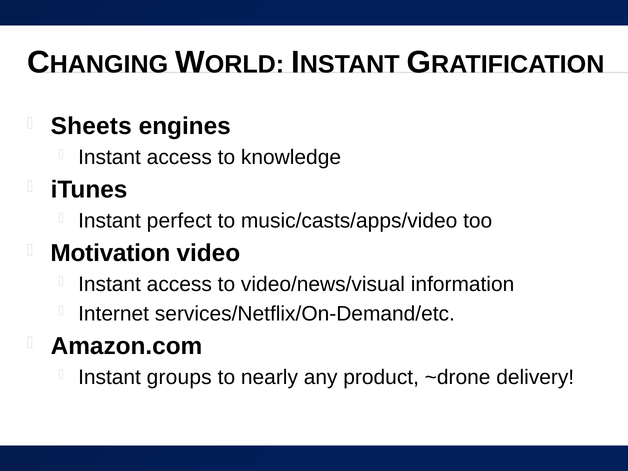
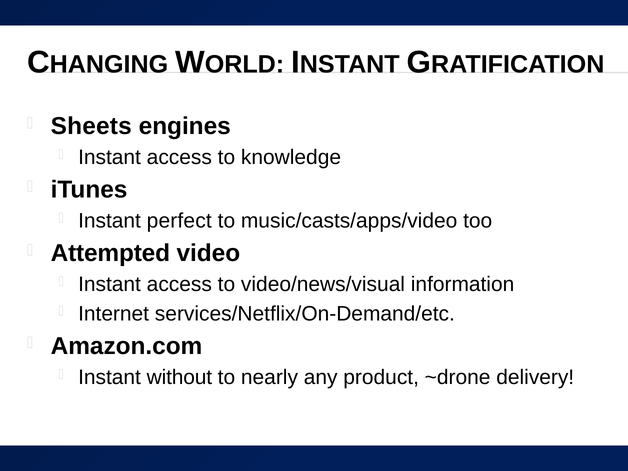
Motivation: Motivation -> Attempted
groups: groups -> without
